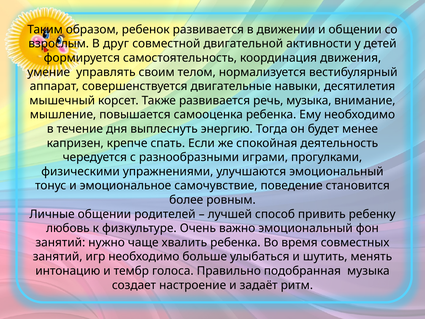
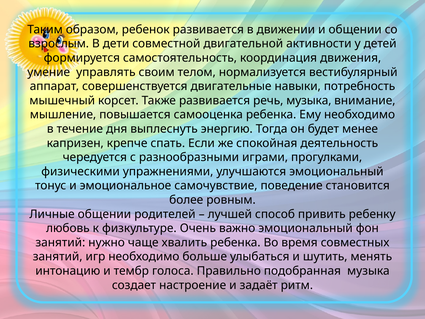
друг: друг -> дети
десятилетия: десятилетия -> потребность
